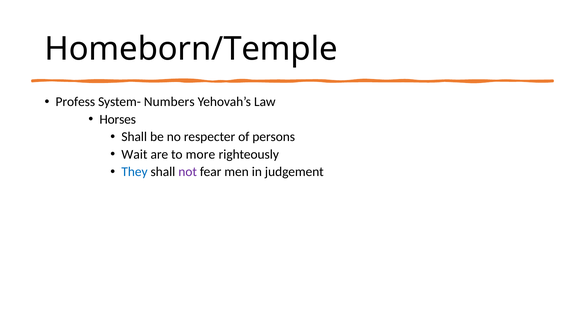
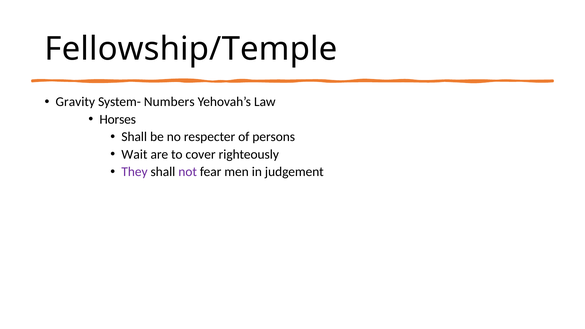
Homeborn/Temple: Homeborn/Temple -> Fellowship/Temple
Profess: Profess -> Gravity
more: more -> cover
They colour: blue -> purple
